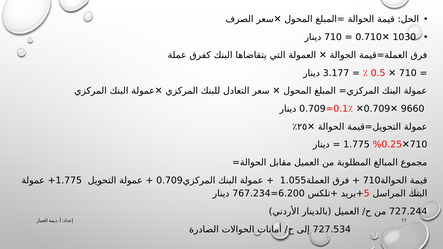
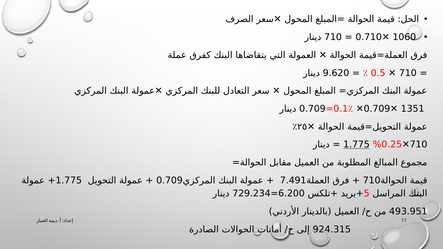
1030: 1030 -> 1060
3.177: 3.177 -> 9.620
9660: 9660 -> 1351
1.775 at (357, 145) underline: none -> present
1.055: 1.055 -> 7.491
767.234: 767.234 -> 729.234
727.244: 727.244 -> 493.951
727.534: 727.534 -> 924.315
